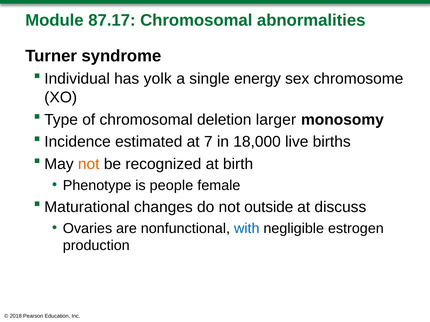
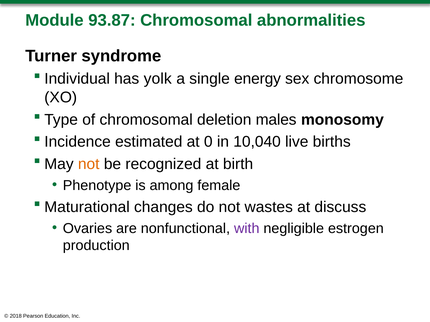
87.17: 87.17 -> 93.87
larger: larger -> males
7: 7 -> 0
18,000: 18,000 -> 10,040
people: people -> among
outside: outside -> wastes
with colour: blue -> purple
